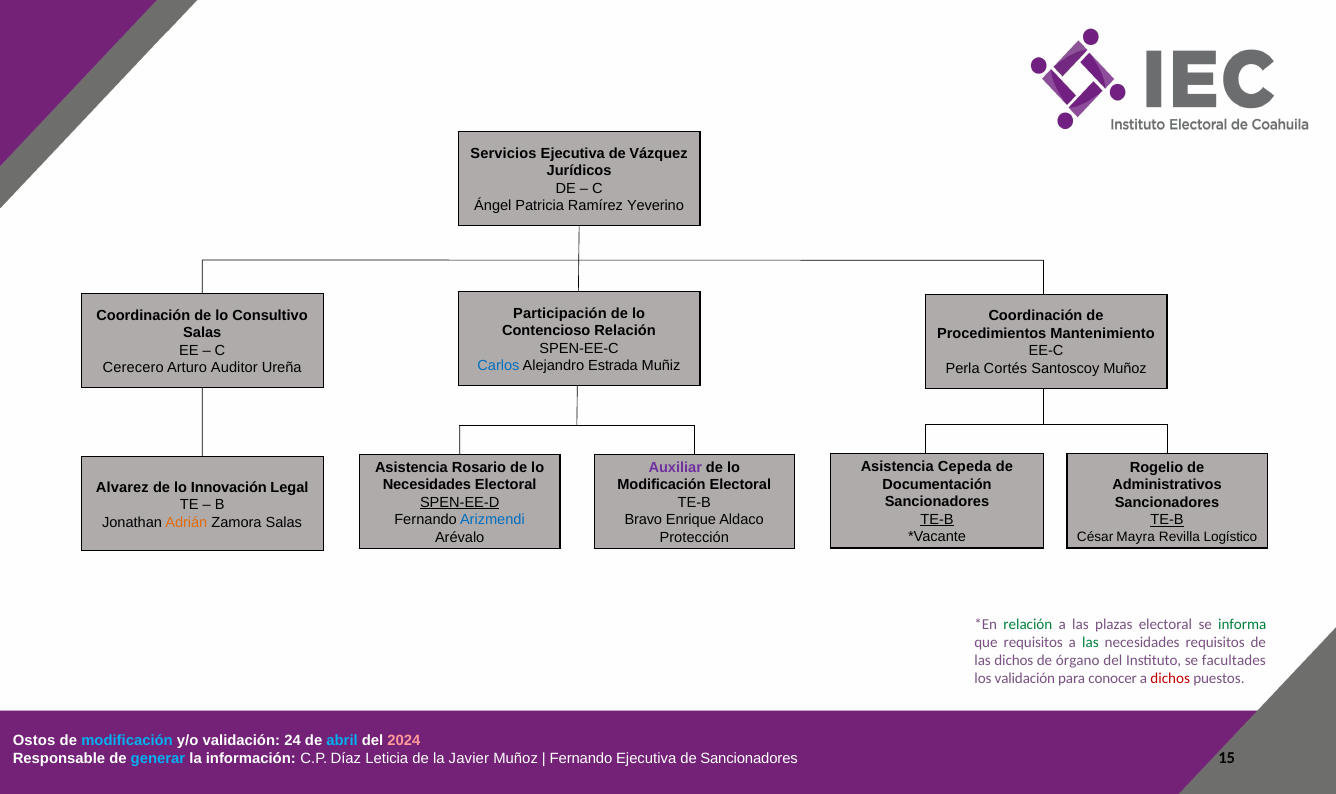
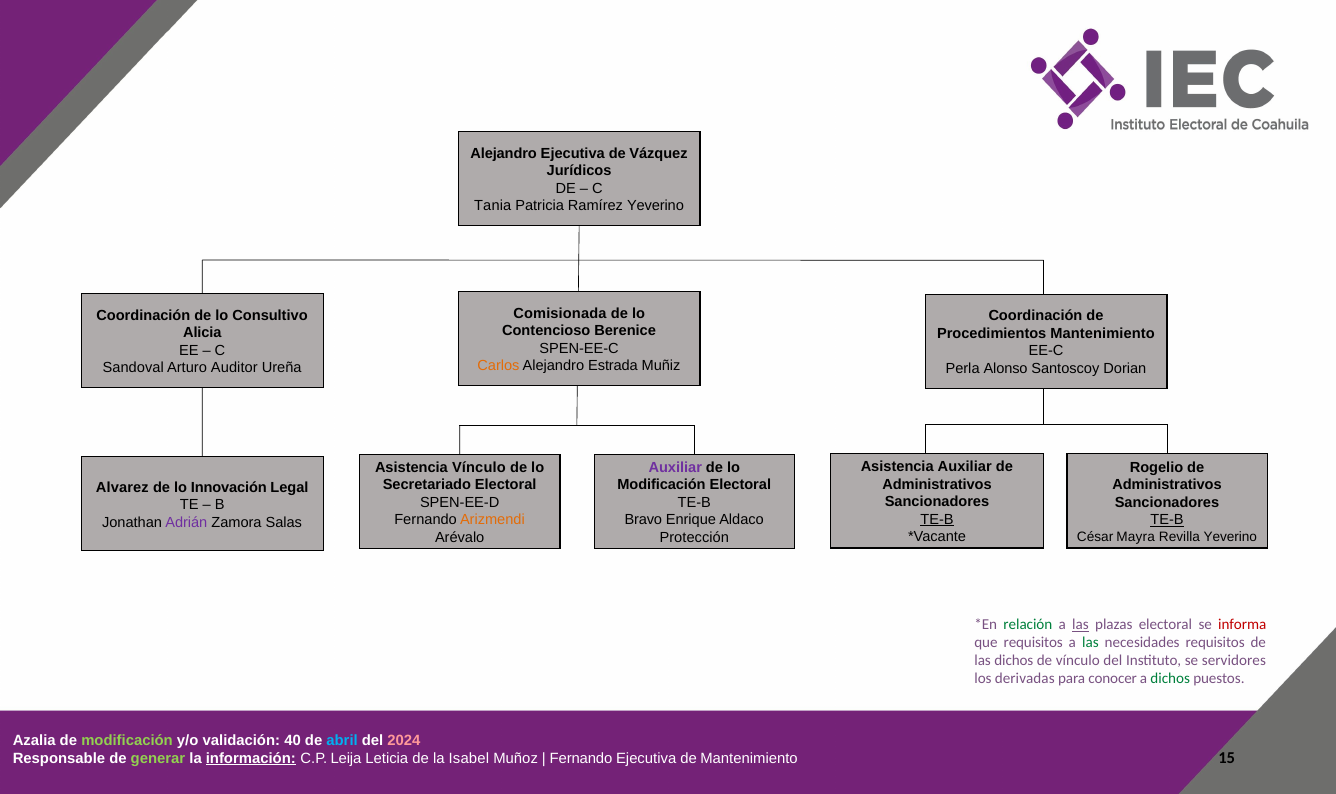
Servicios at (503, 154): Servicios -> Alejandro
Ángel: Ángel -> Tania
Participación: Participación -> Comisionada
Contencioso Relación: Relación -> Berenice
Salas at (202, 333): Salas -> Alicia
Carlos colour: blue -> orange
Cerecero: Cerecero -> Sandoval
Cortés: Cortés -> Alonso
Santoscoy Muñoz: Muñoz -> Dorian
Asistencia Cepeda: Cepeda -> Auxiliar
Asistencia Rosario: Rosario -> Vínculo
Documentación at (937, 485): Documentación -> Administrativos
Necesidades at (427, 485): Necesidades -> Secretariado
SPEN-EE-D underline: present -> none
Arizmendi colour: blue -> orange
Adrián colour: orange -> purple
Revilla Logístico: Logístico -> Yeverino
las at (1081, 625) underline: none -> present
informa colour: green -> red
de órgano: órgano -> vínculo
facultades: facultades -> servidores
los validación: validación -> derivadas
dichos at (1170, 679) colour: red -> green
Ostos: Ostos -> Azalia
modificación at (127, 741) colour: light blue -> light green
24: 24 -> 40
generar colour: light blue -> light green
información underline: none -> present
Díaz: Díaz -> Leija
Javier: Javier -> Isabel
de Sancionadores: Sancionadores -> Mantenimiento
